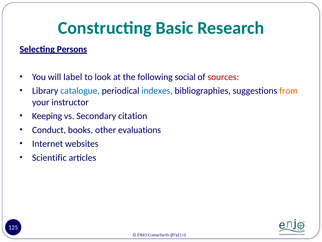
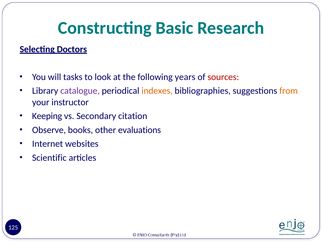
Persons: Persons -> Doctors
label: label -> tasks
social: social -> years
catalogue colour: blue -> purple
indexes colour: blue -> orange
Conduct: Conduct -> Observe
